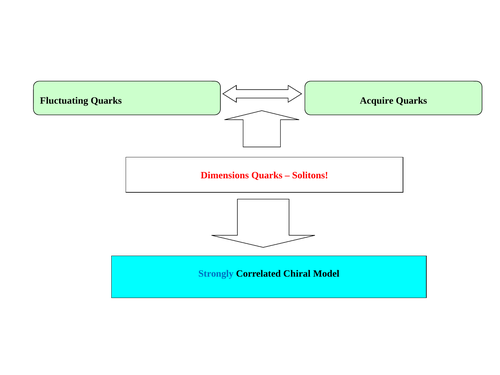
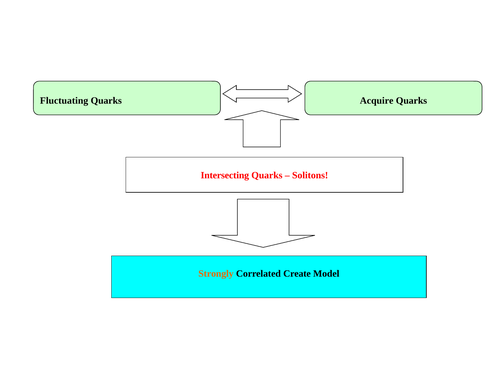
Dimensions: Dimensions -> Intersecting
Strongly colour: blue -> orange
Chiral: Chiral -> Create
